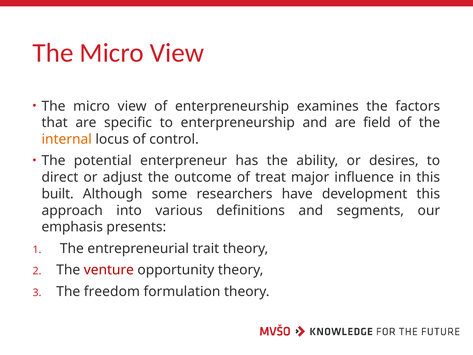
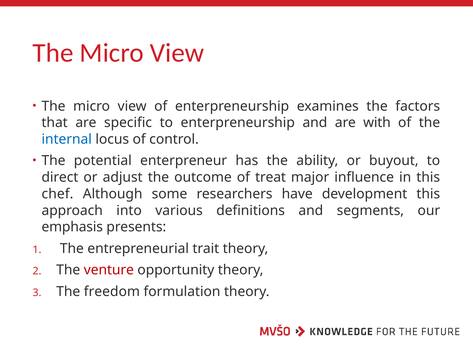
field: field -> with
internal colour: orange -> blue
desires: desires -> buyout
built: built -> chef
